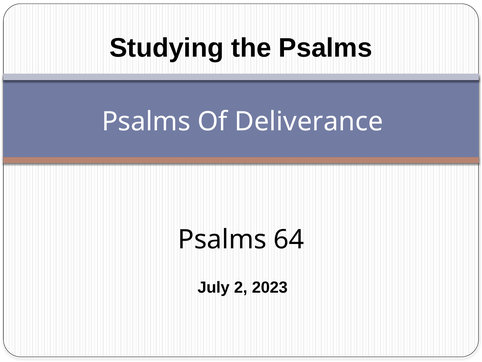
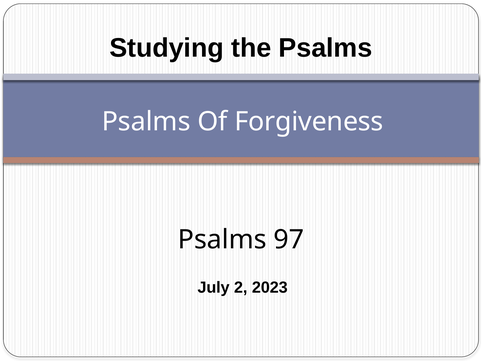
Deliverance: Deliverance -> Forgiveness
64: 64 -> 97
